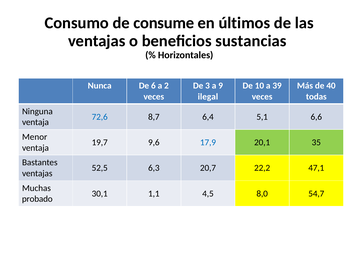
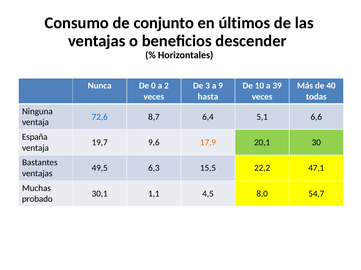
consume: consume -> conjunto
sustancias: sustancias -> descender
6: 6 -> 0
ilegal: ilegal -> hasta
Menor: Menor -> España
17,9 colour: blue -> orange
35: 35 -> 30
52,5: 52,5 -> 49,5
20,7: 20,7 -> 15,5
